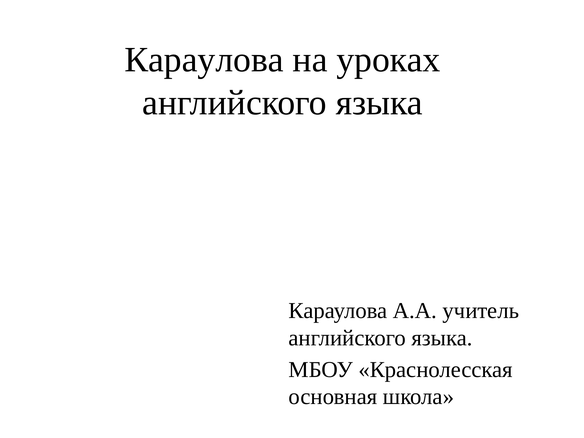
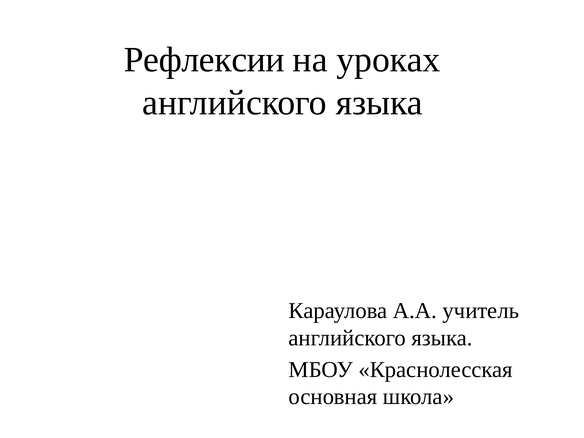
Караулова at (204, 60): Караулова -> Рефлексии
